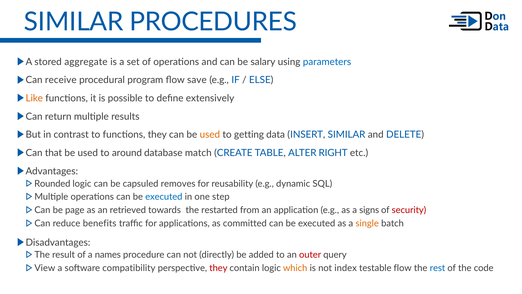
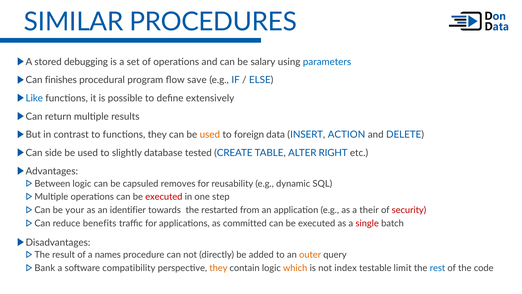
aggregate: aggregate -> debugging
receive: receive -> finishes
Like colour: orange -> blue
getting: getting -> foreign
INSERT SIMILAR: SIMILAR -> ACTION
that: that -> side
around: around -> slightly
match: match -> tested
Rounded: Rounded -> Between
executed at (164, 197) colour: blue -> red
page: page -> your
retrieved: retrieved -> identifier
signs: signs -> their
single colour: orange -> red
outer colour: red -> orange
View: View -> Bank
they at (218, 268) colour: red -> orange
testable flow: flow -> limit
